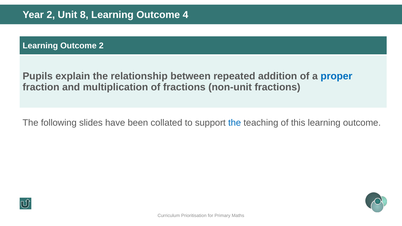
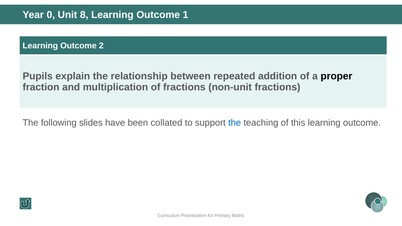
Year 2: 2 -> 0
4: 4 -> 1
proper colour: blue -> black
